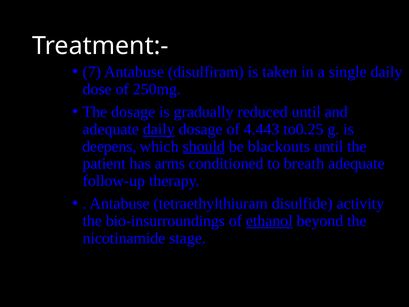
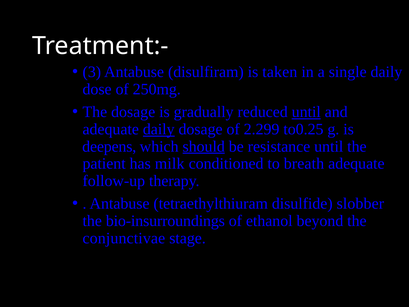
7: 7 -> 3
until at (306, 112) underline: none -> present
4.443: 4.443 -> 2.299
blackouts: blackouts -> resistance
arms: arms -> milk
activity: activity -> slobber
ethanol underline: present -> none
nicotinamide: nicotinamide -> conjunctivae
